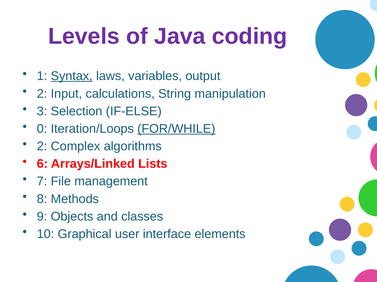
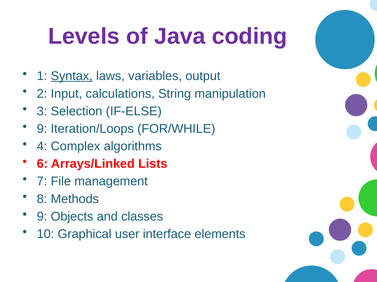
0 at (42, 129): 0 -> 9
FOR/WHILE underline: present -> none
2 at (42, 147): 2 -> 4
